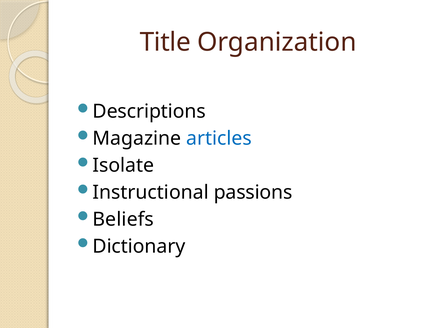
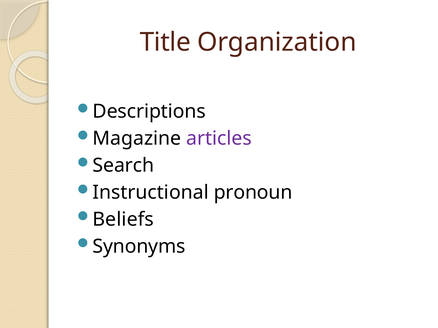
articles colour: blue -> purple
Isolate: Isolate -> Search
passions: passions -> pronoun
Dictionary: Dictionary -> Synonyms
